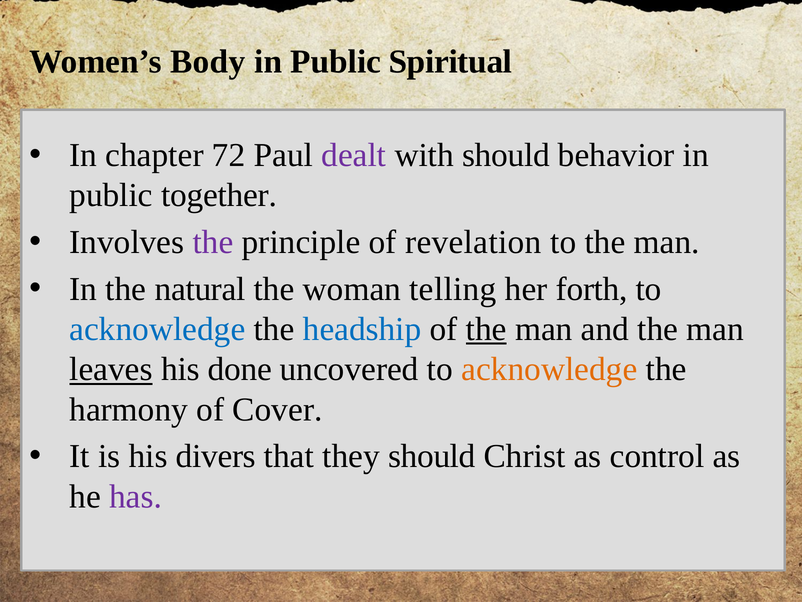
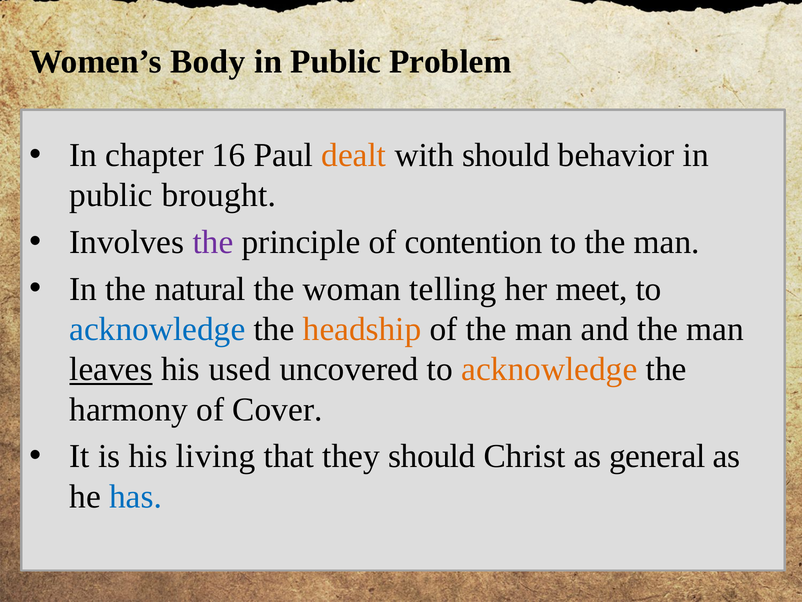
Spiritual: Spiritual -> Problem
72: 72 -> 16
dealt colour: purple -> orange
together: together -> brought
revelation: revelation -> contention
forth: forth -> meet
headship colour: blue -> orange
the at (486, 329) underline: present -> none
done: done -> used
divers: divers -> living
control: control -> general
has colour: purple -> blue
